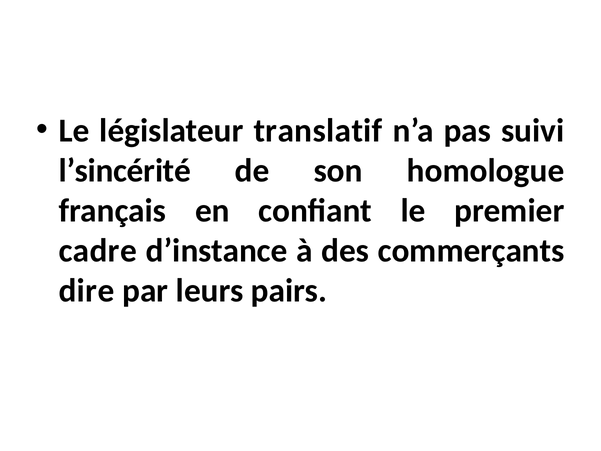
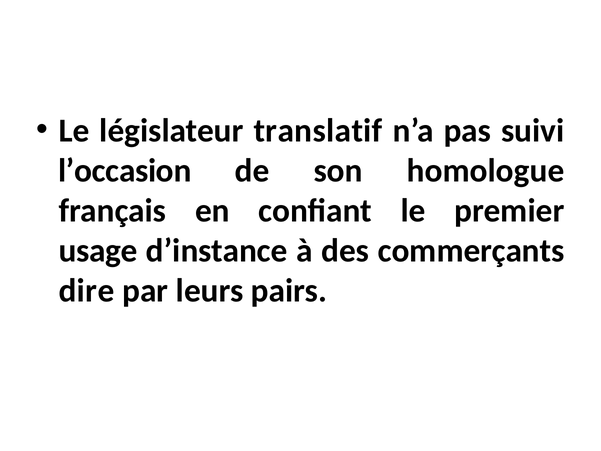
l’sincérité: l’sincérité -> l’occasion
cadre: cadre -> usage
